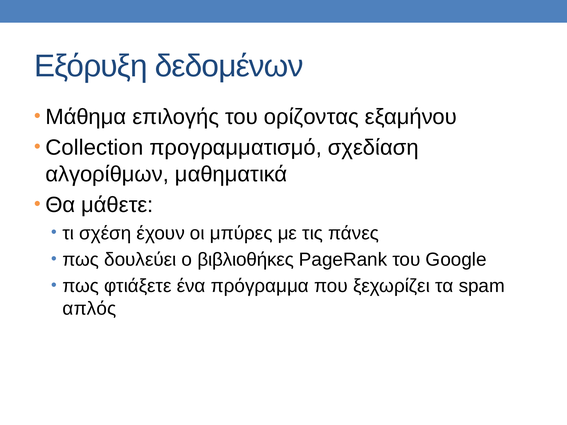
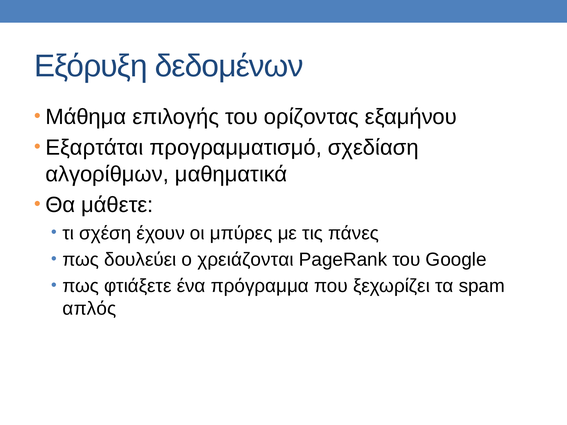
Collection: Collection -> Εξαρτάται
βιβλιοθήκες: βιβλιοθήκες -> χρειάζονται
